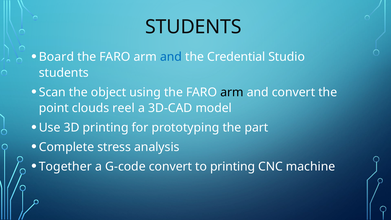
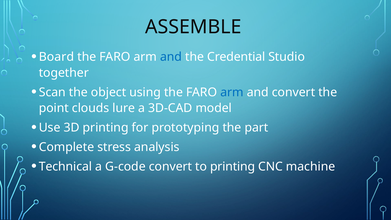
STUDENTS at (193, 27): STUDENTS -> ASSEMBLE
students at (64, 73): students -> together
arm at (232, 92) colour: black -> blue
reel: reel -> lure
Together: Together -> Technical
